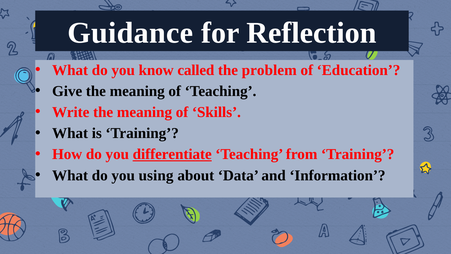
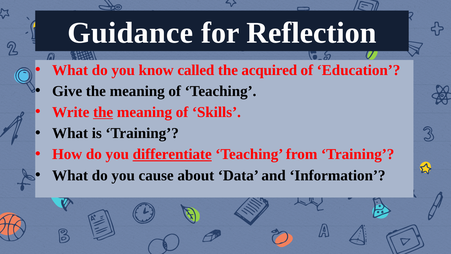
problem: problem -> acquired
the at (103, 112) underline: none -> present
using: using -> cause
